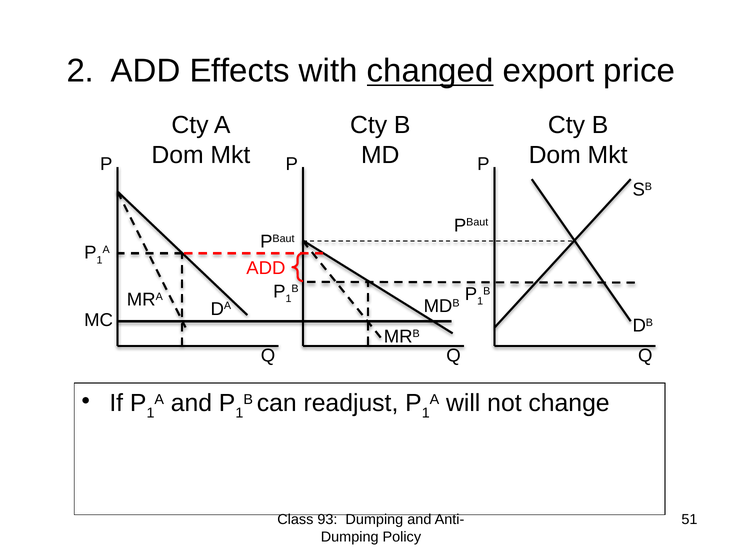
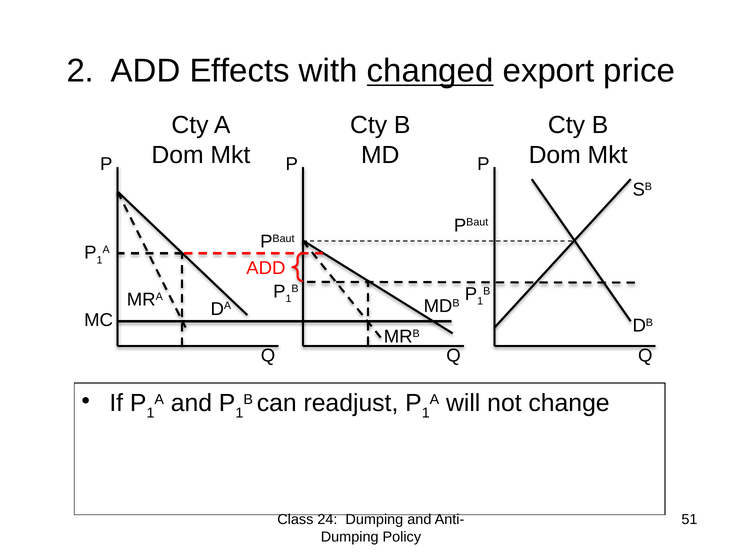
93: 93 -> 24
